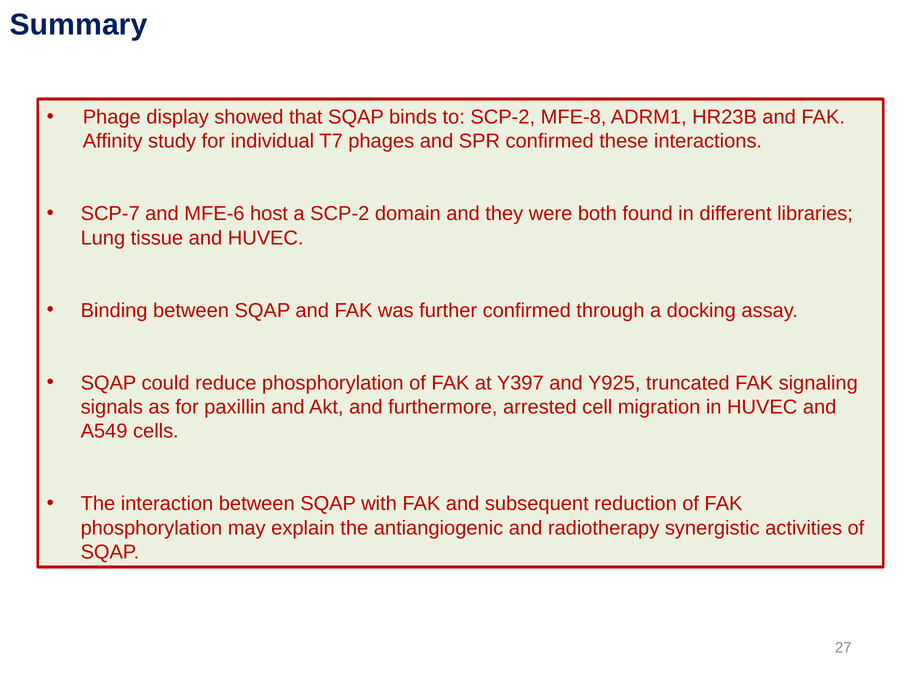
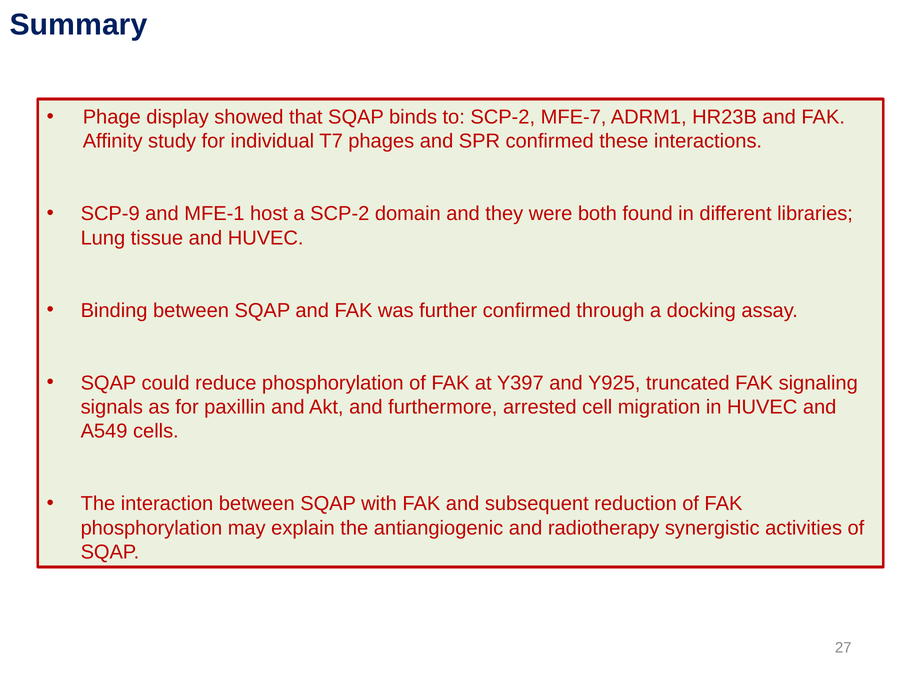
MFE-8: MFE-8 -> MFE-7
SCP-7: SCP-7 -> SCP-9
MFE-6: MFE-6 -> MFE-1
